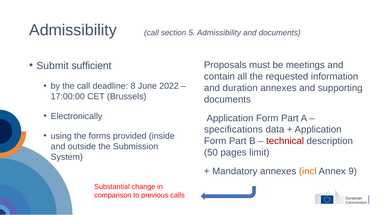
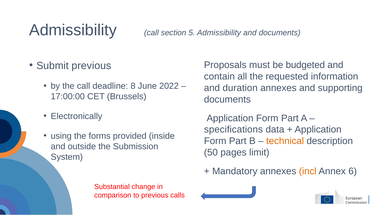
Submit sufficient: sufficient -> previous
meetings: meetings -> budgeted
technical colour: red -> orange
9: 9 -> 6
